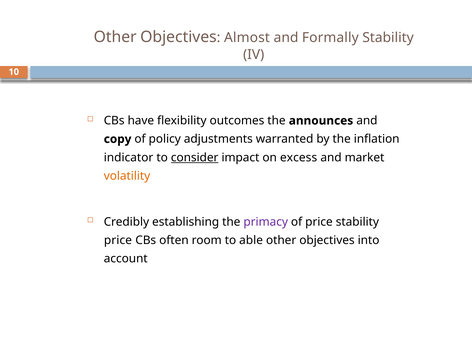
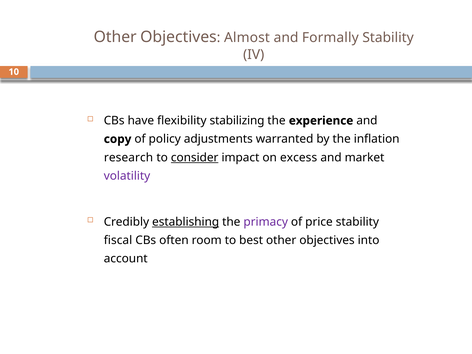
outcomes: outcomes -> stabilizing
announces: announces -> experience
indicator: indicator -> research
volatility colour: orange -> purple
establishing underline: none -> present
price at (118, 240): price -> fiscal
able: able -> best
